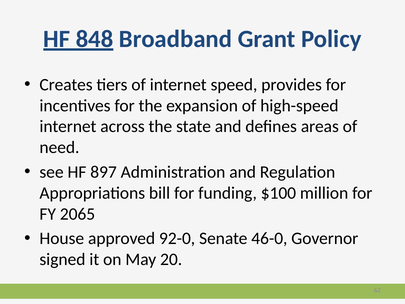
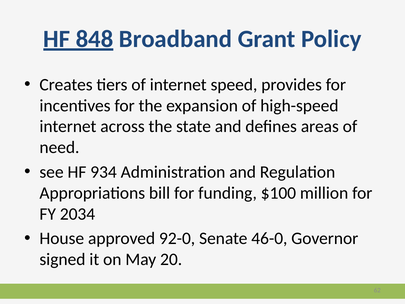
897: 897 -> 934
2065: 2065 -> 2034
